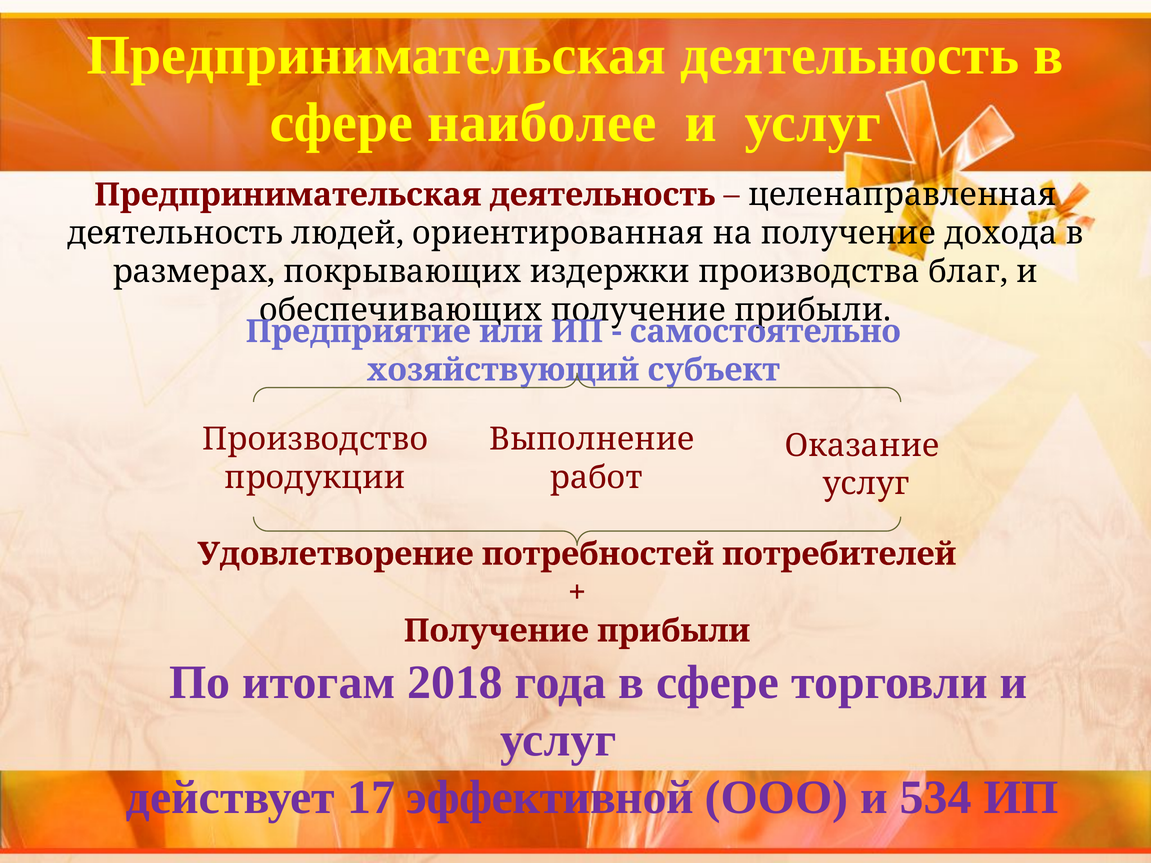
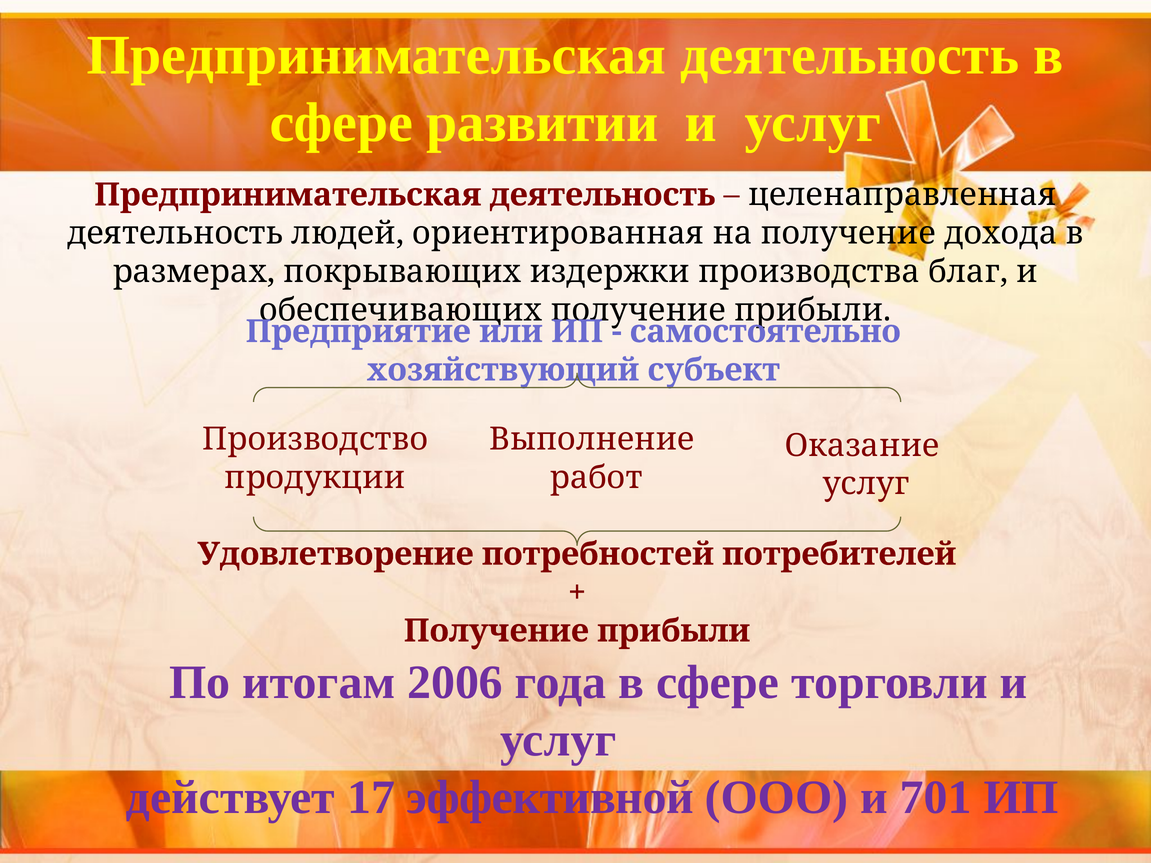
наиболее: наиболее -> развитии
2018: 2018 -> 2006
534: 534 -> 701
